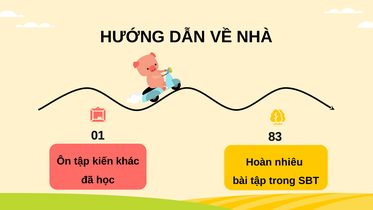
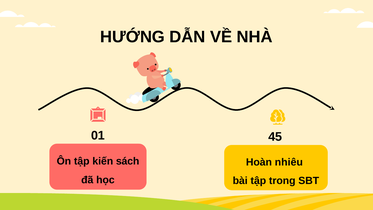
83: 83 -> 45
khác: khác -> sách
